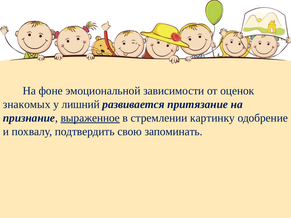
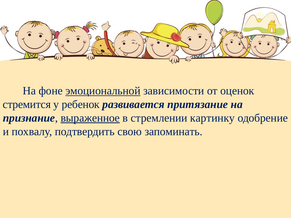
эмоциональной underline: none -> present
знакомых: знакомых -> стремится
лишний: лишний -> ребенок
